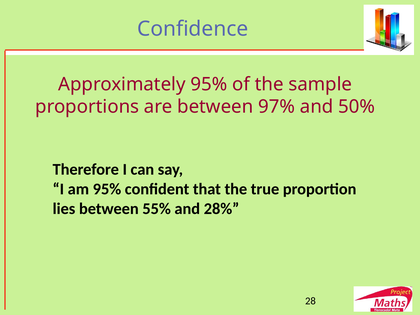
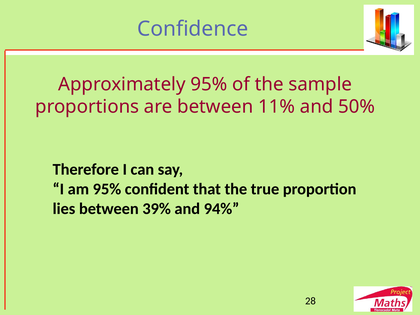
97%: 97% -> 11%
55%: 55% -> 39%
28%: 28% -> 94%
